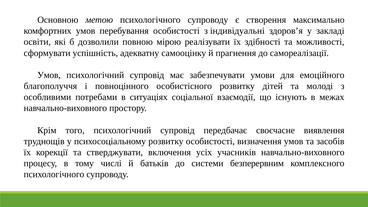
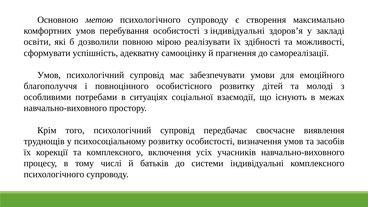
та стверджувати: стверджувати -> комплексного
системи безперервним: безперервним -> індивідуальні
